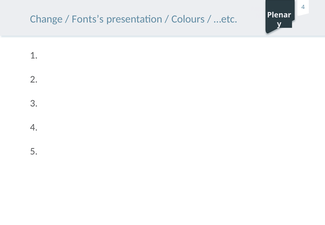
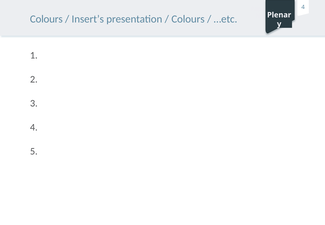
Change at (46, 19): Change -> Colours
Fonts’s: Fonts’s -> Insert’s
